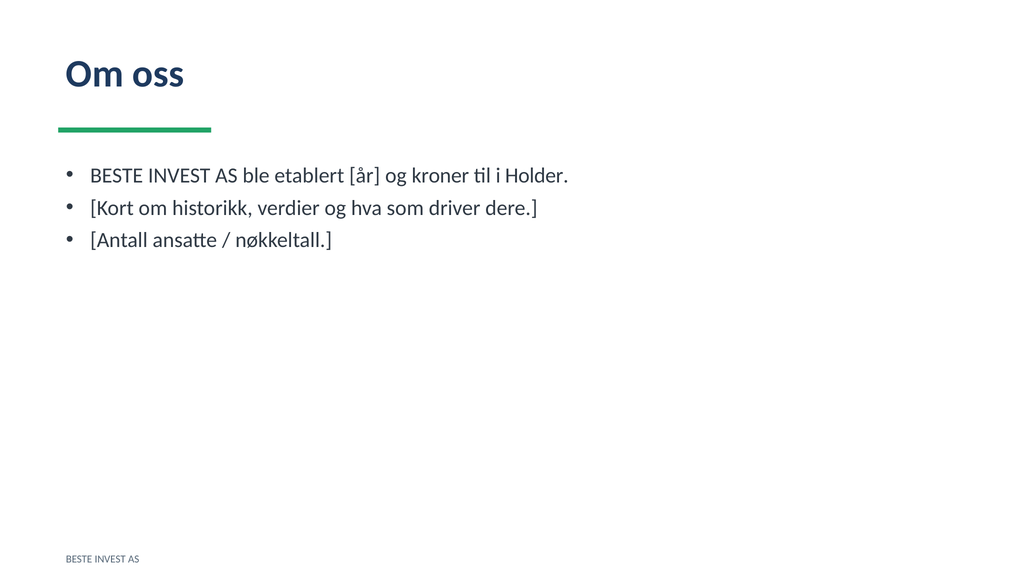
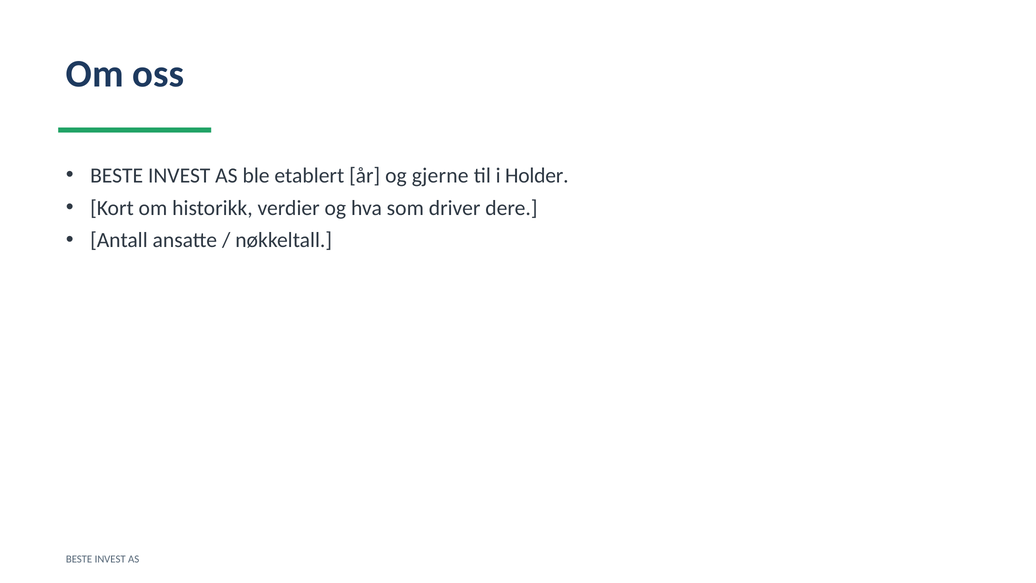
kroner: kroner -> gjerne
